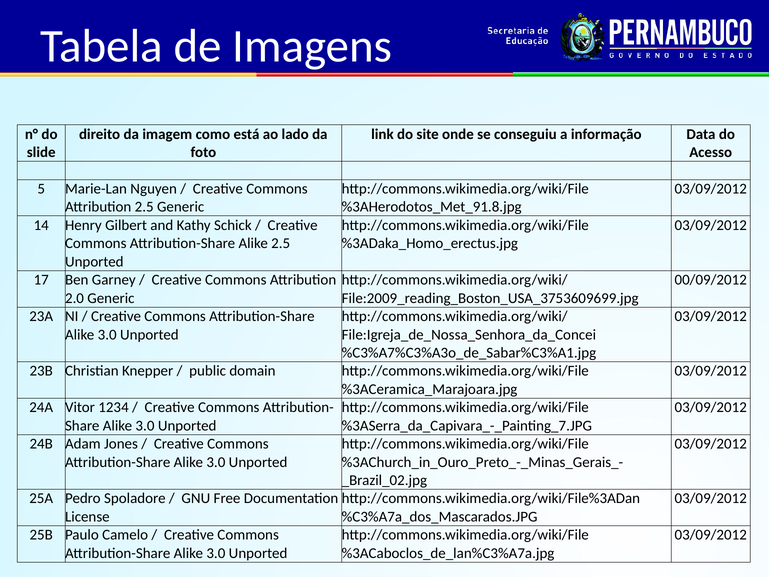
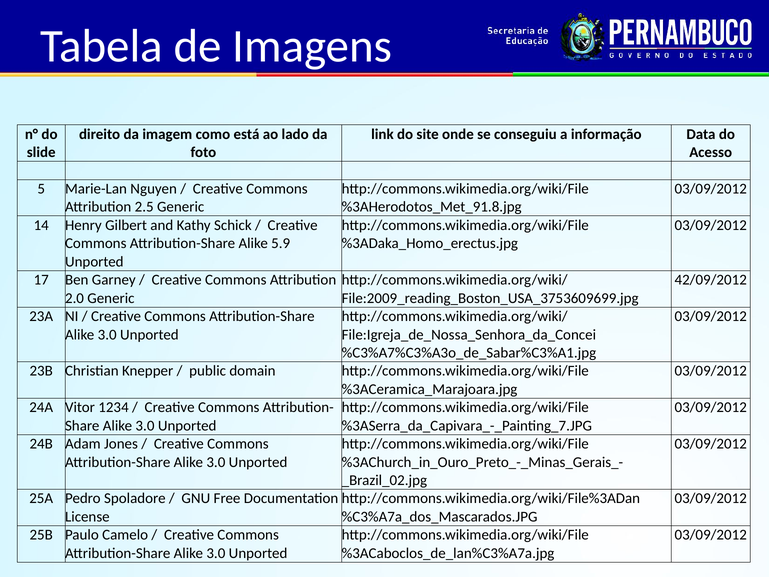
Alike 2.5: 2.5 -> 5.9
00/09/2012: 00/09/2012 -> 42/09/2012
